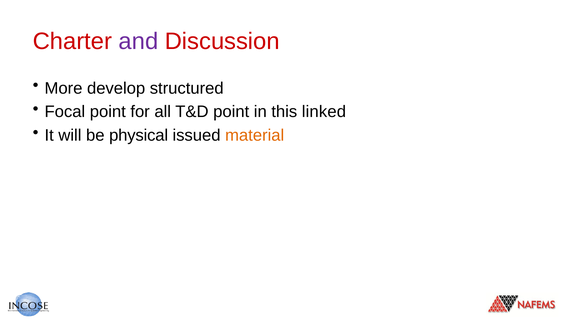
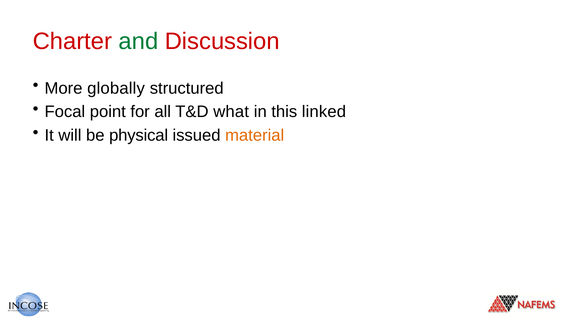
and colour: purple -> green
develop: develop -> globally
T&D point: point -> what
